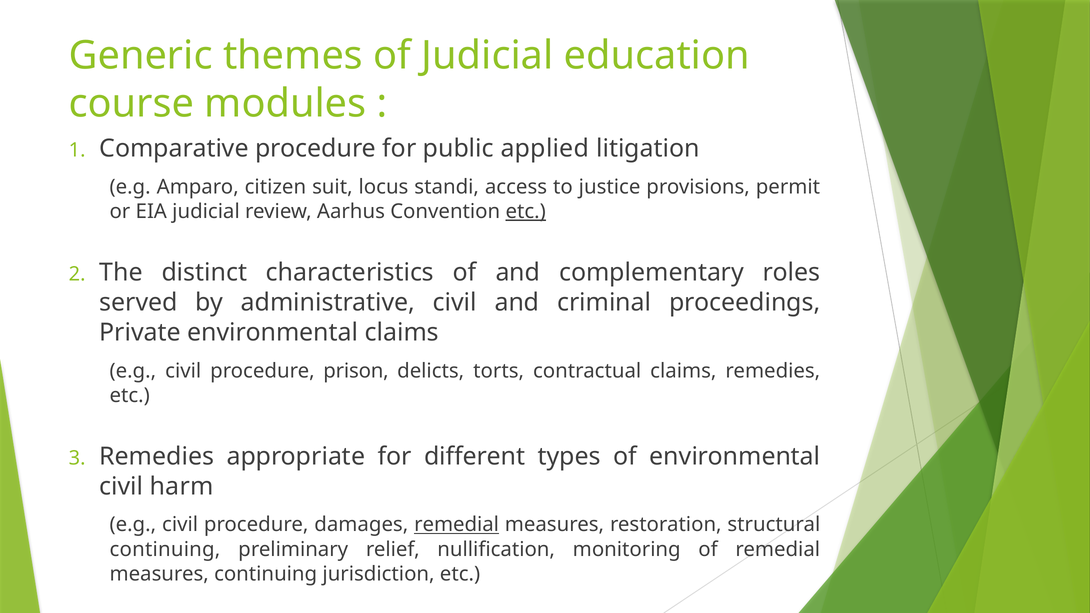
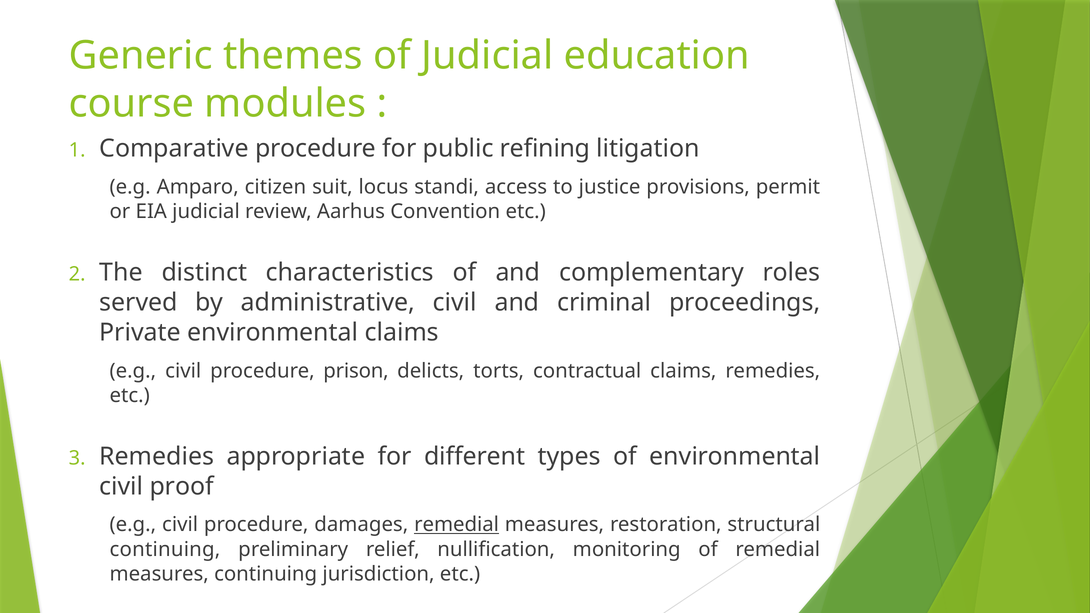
applied: applied -> refining
etc at (526, 212) underline: present -> none
harm: harm -> proof
